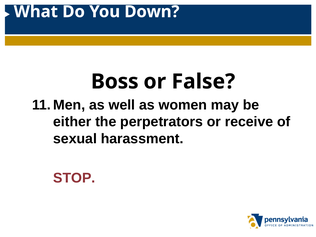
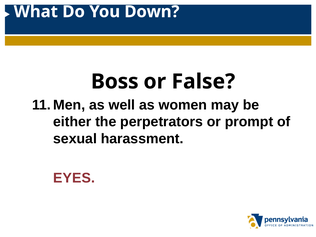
receive: receive -> prompt
STOP: STOP -> EYES
